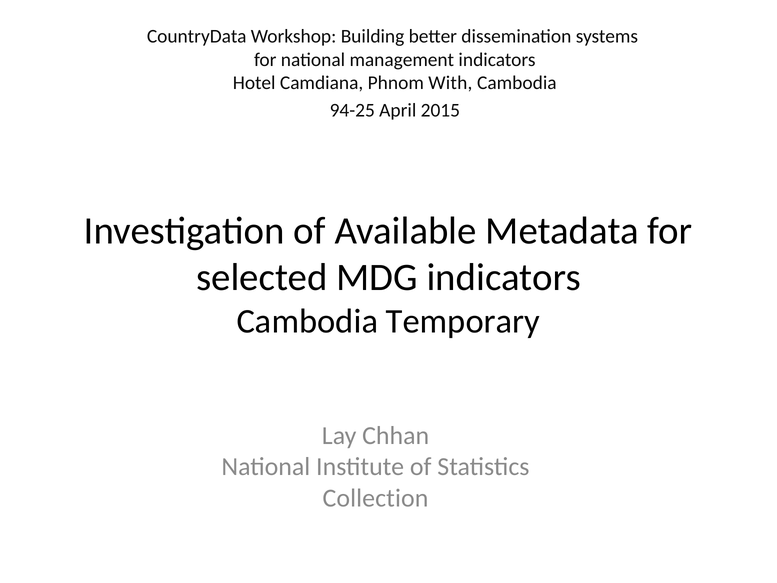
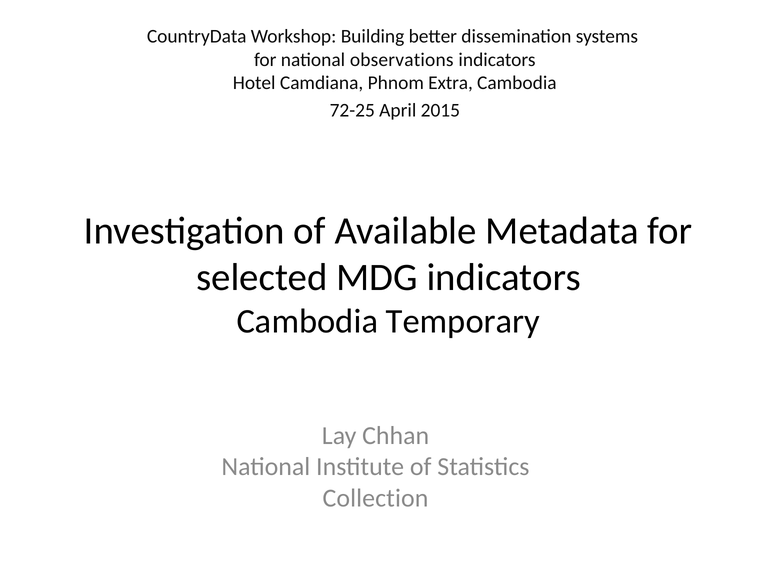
management: management -> observations
With: With -> Extra
94-25: 94-25 -> 72-25
